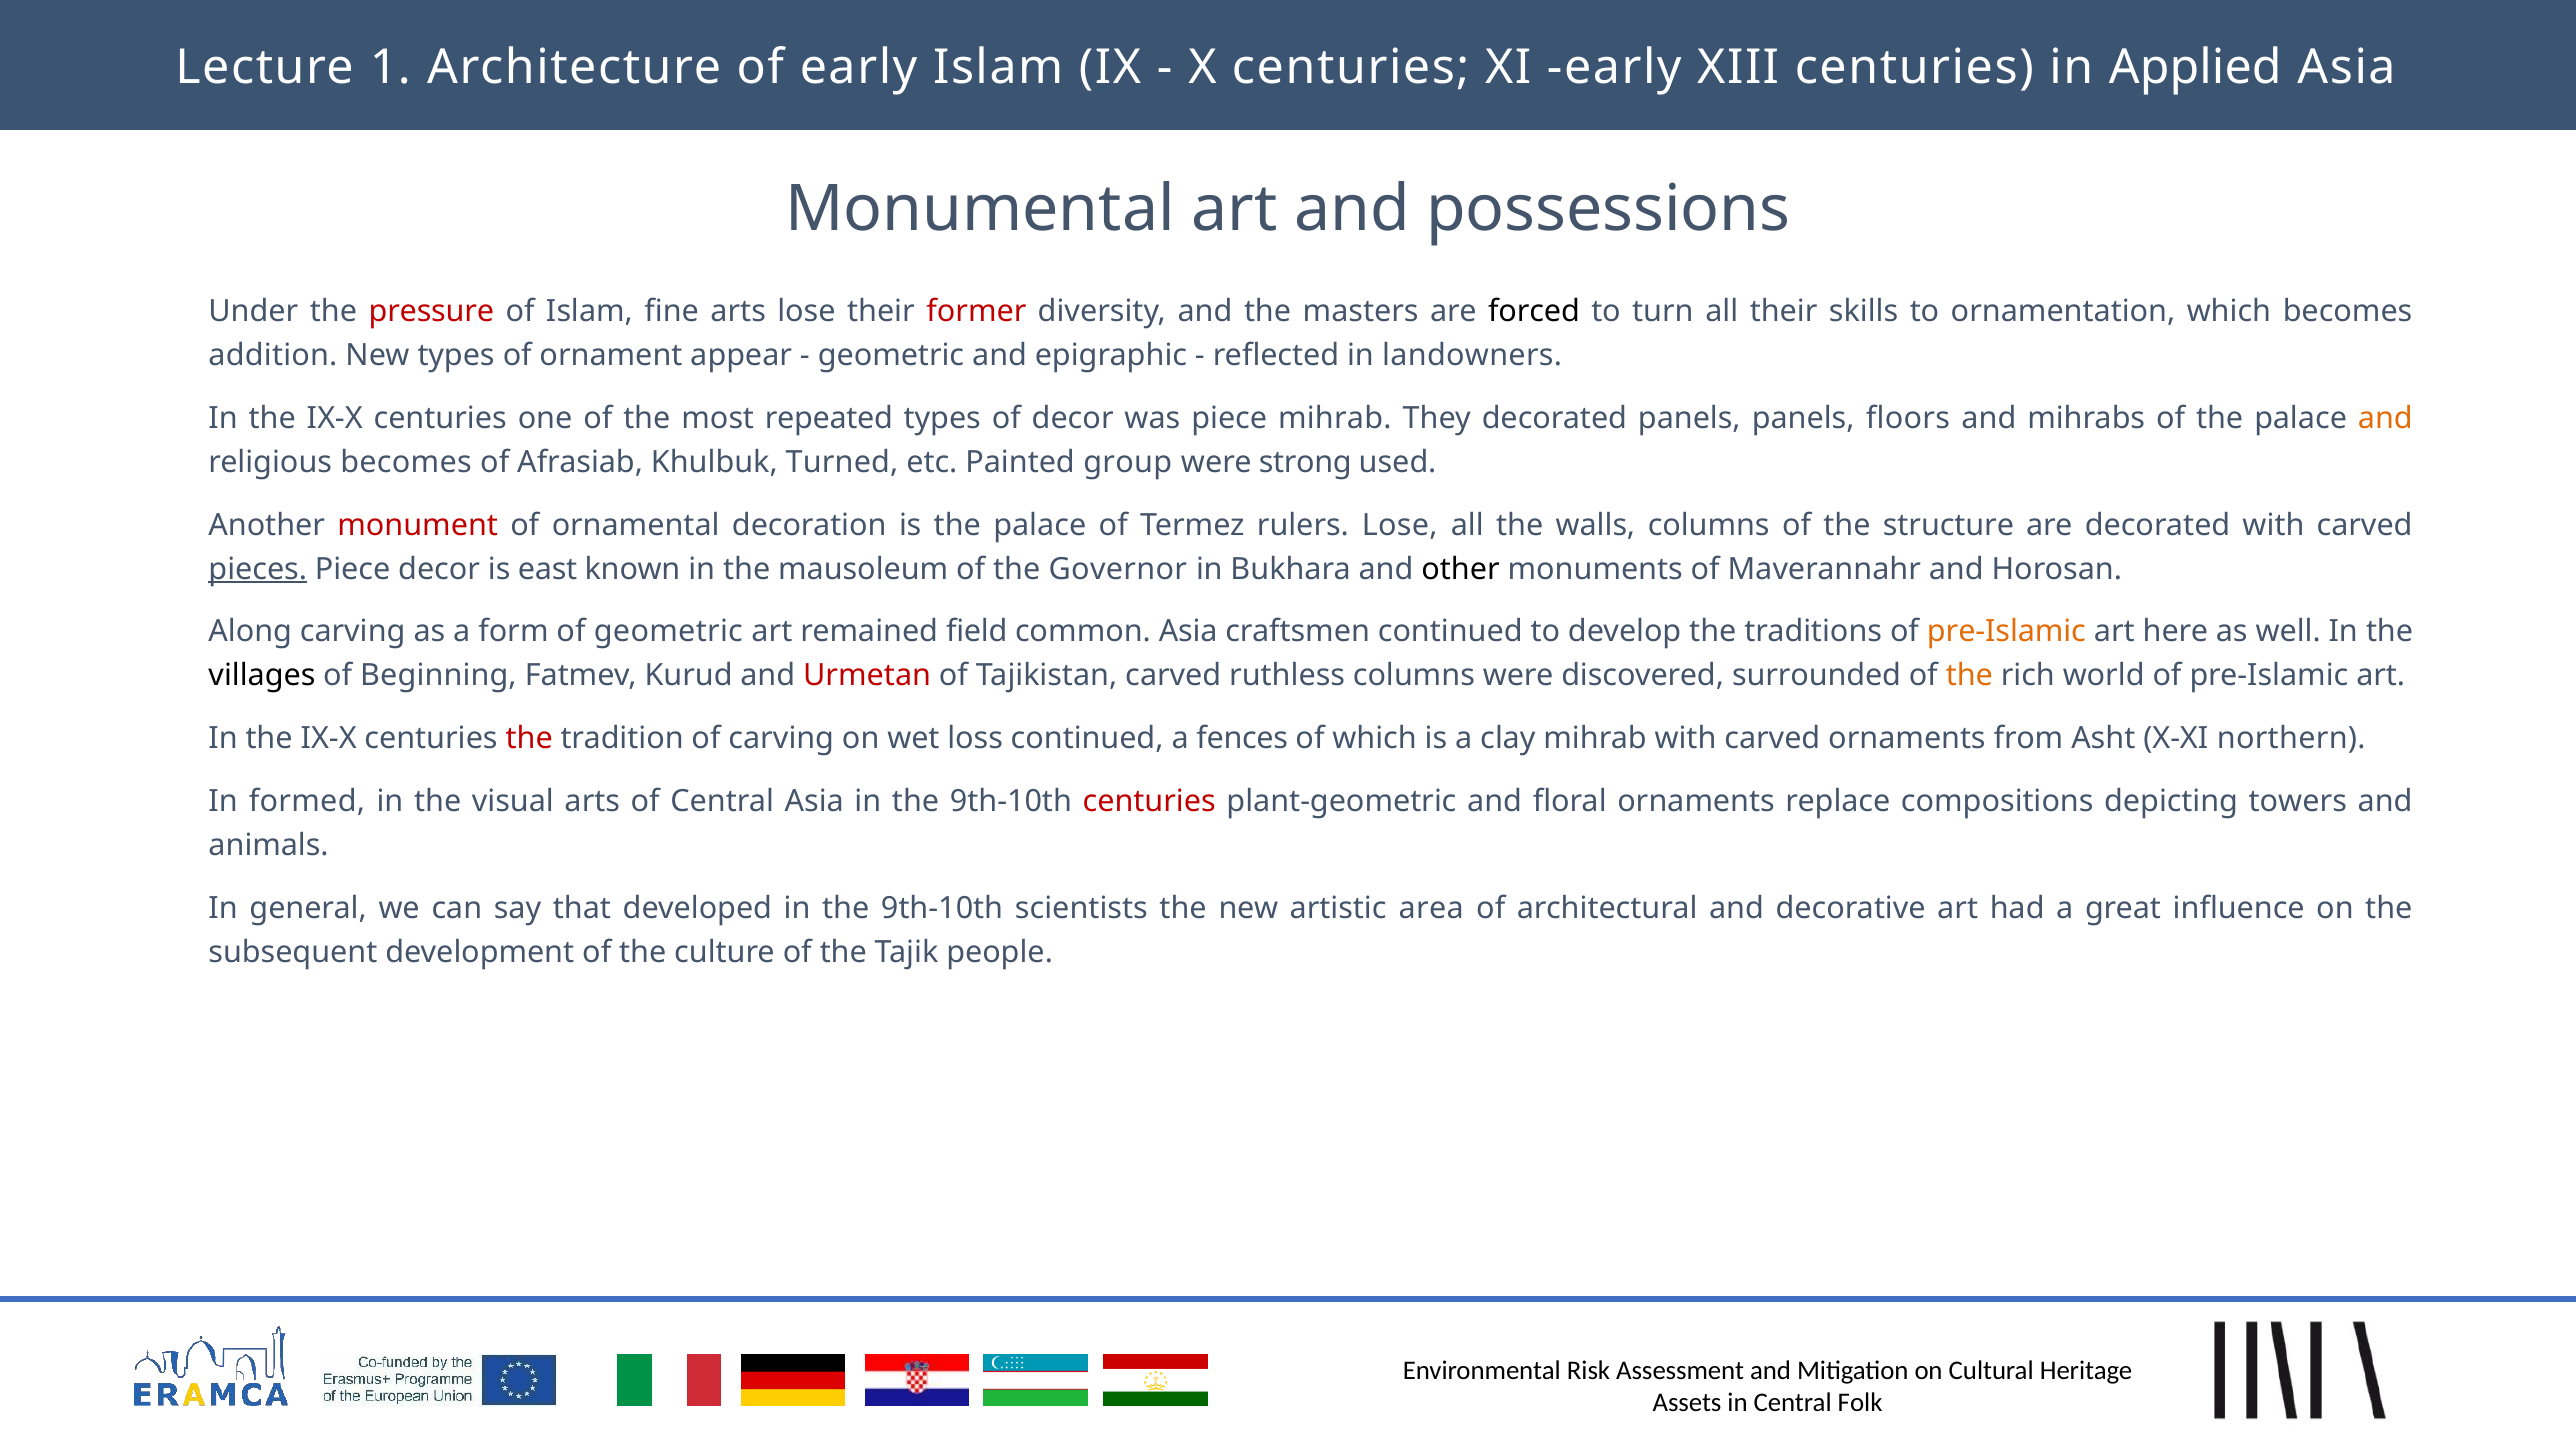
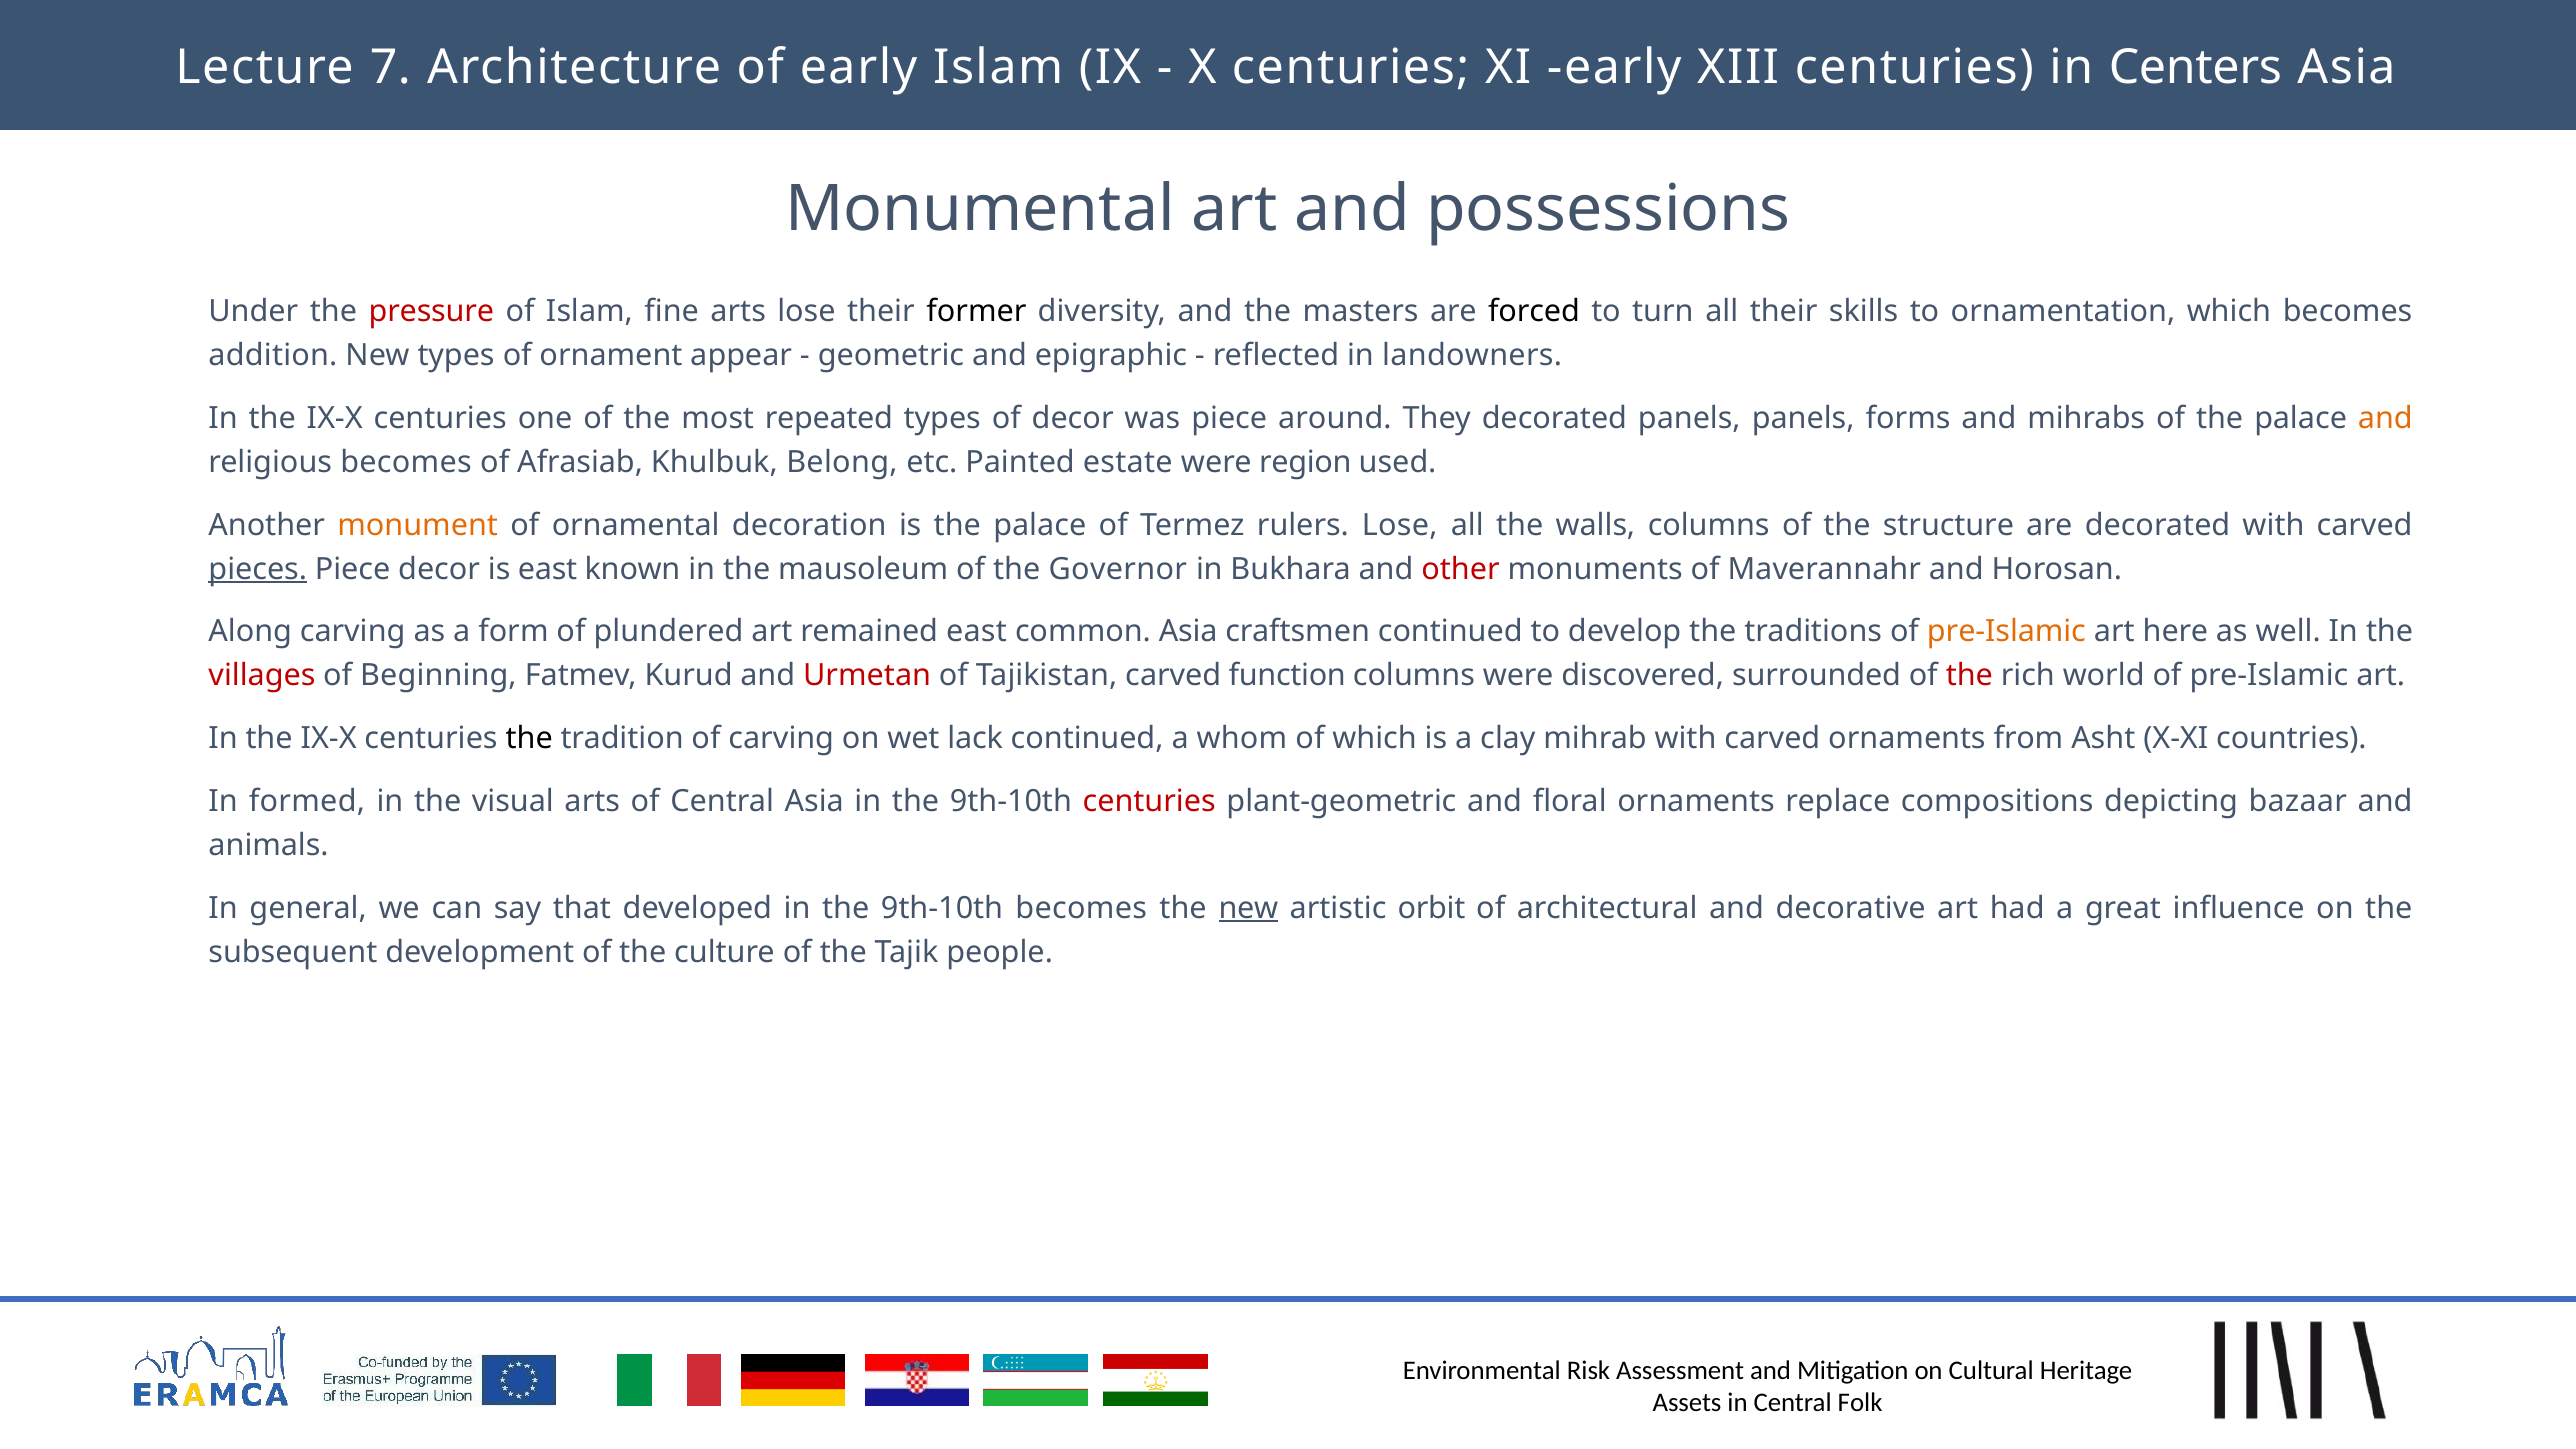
1: 1 -> 7
Applied: Applied -> Centers
former colour: red -> black
piece mihrab: mihrab -> around
floors: floors -> forms
Turned: Turned -> Belong
group: group -> estate
strong: strong -> region
monument colour: red -> orange
other colour: black -> red
of geometric: geometric -> plundered
remained field: field -> east
villages colour: black -> red
ruthless: ruthless -> function
the at (1969, 676) colour: orange -> red
the at (529, 739) colour: red -> black
loss: loss -> lack
fences: fences -> whom
northern: northern -> countries
towers: towers -> bazaar
9th-10th scientists: scientists -> becomes
new at (1248, 908) underline: none -> present
area: area -> orbit
